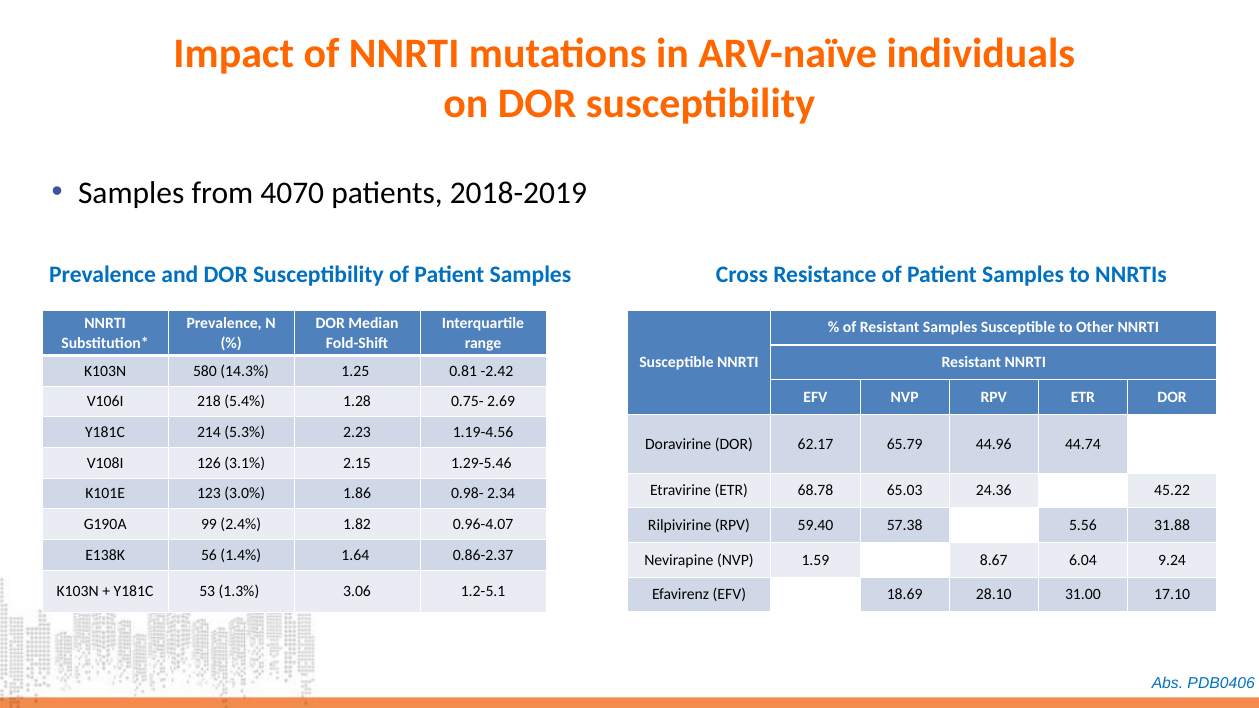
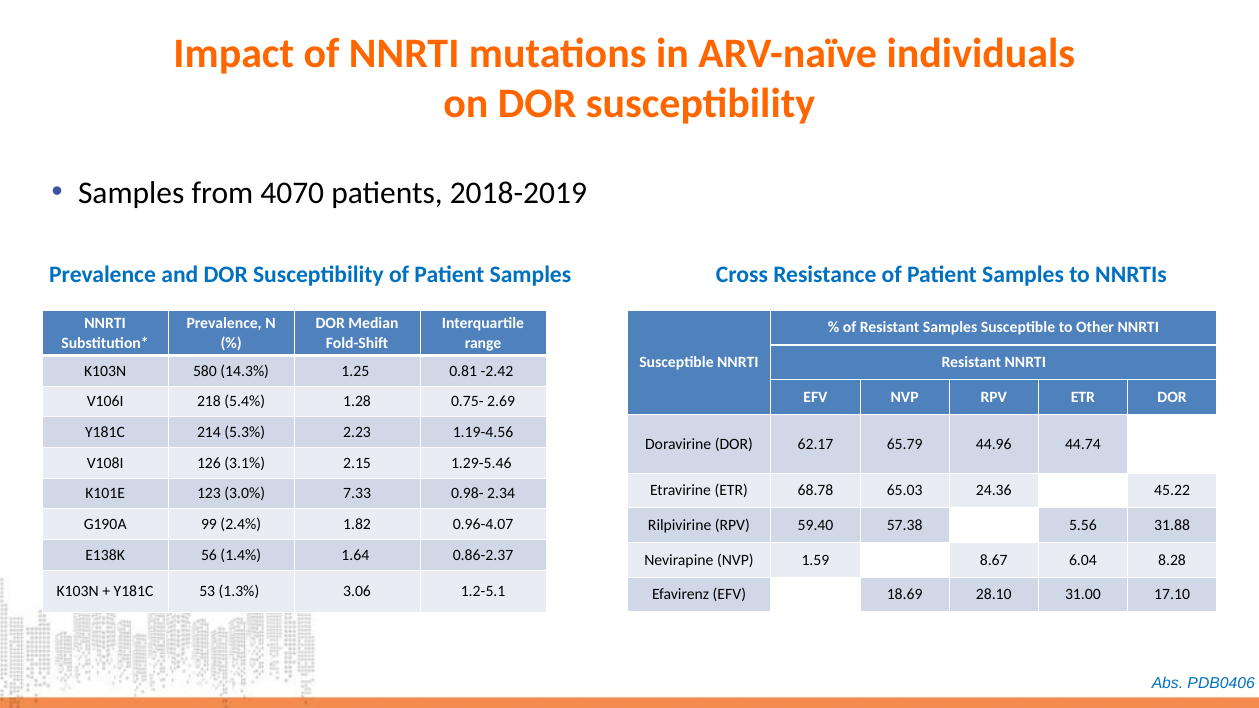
1.86: 1.86 -> 7.33
9.24: 9.24 -> 8.28
